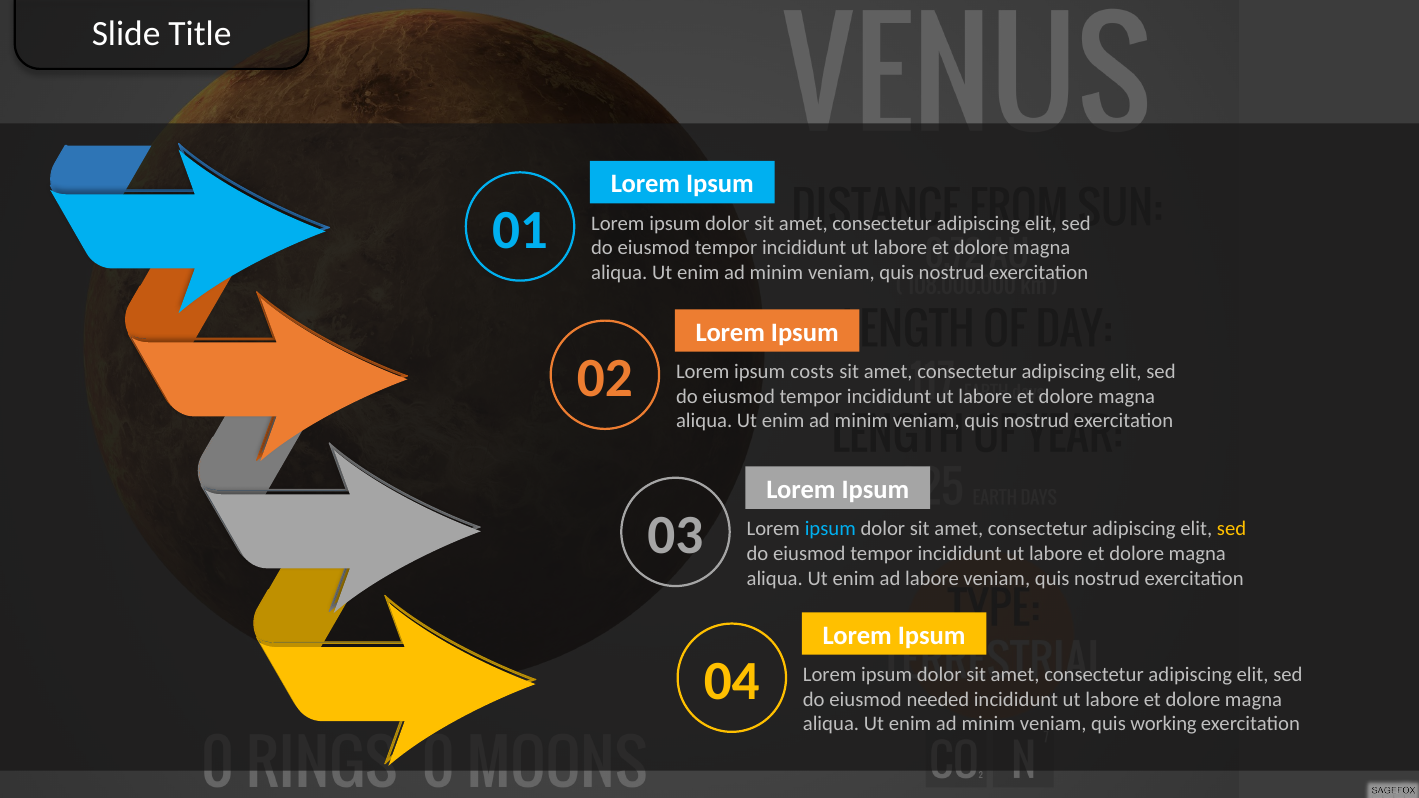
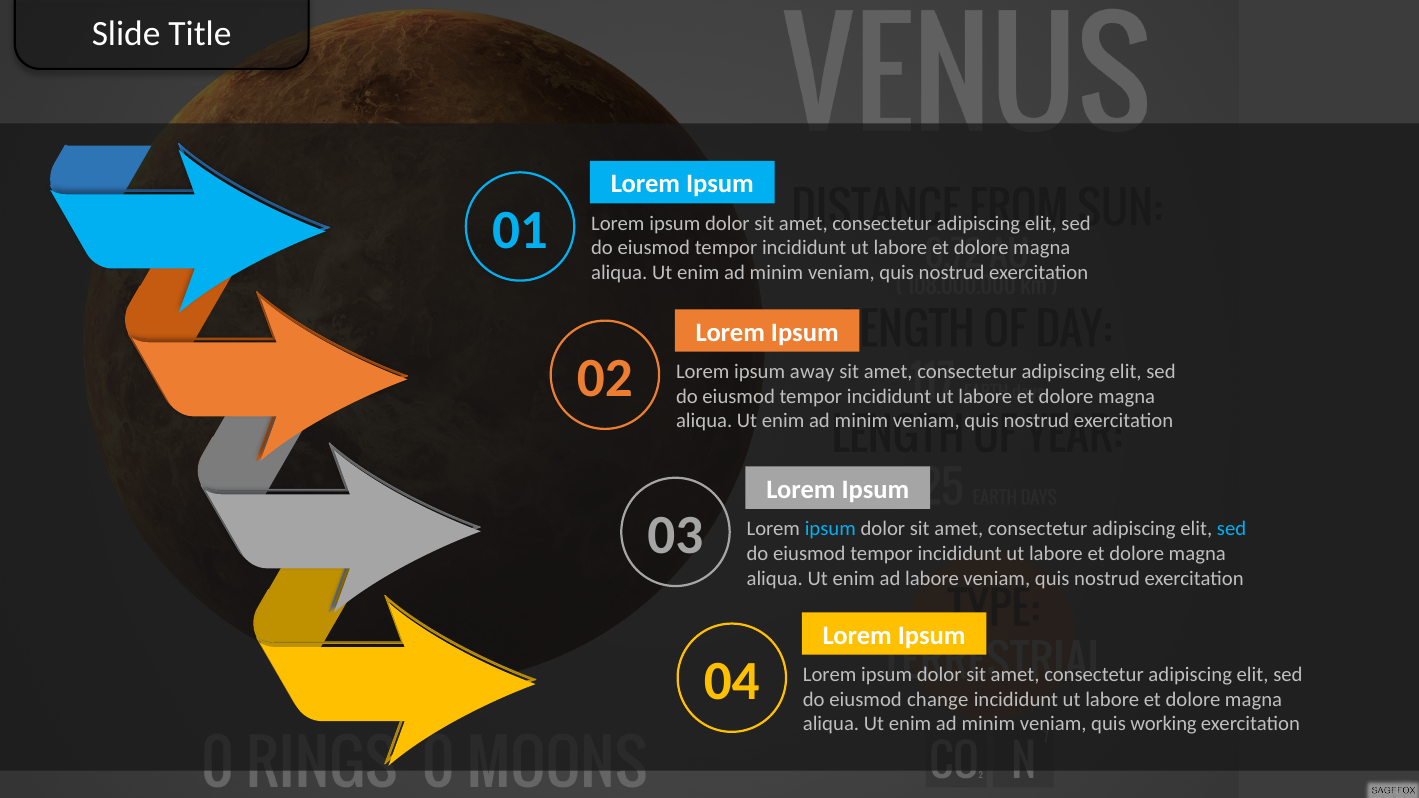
costs: costs -> away
sed at (1232, 529) colour: yellow -> light blue
needed: needed -> change
